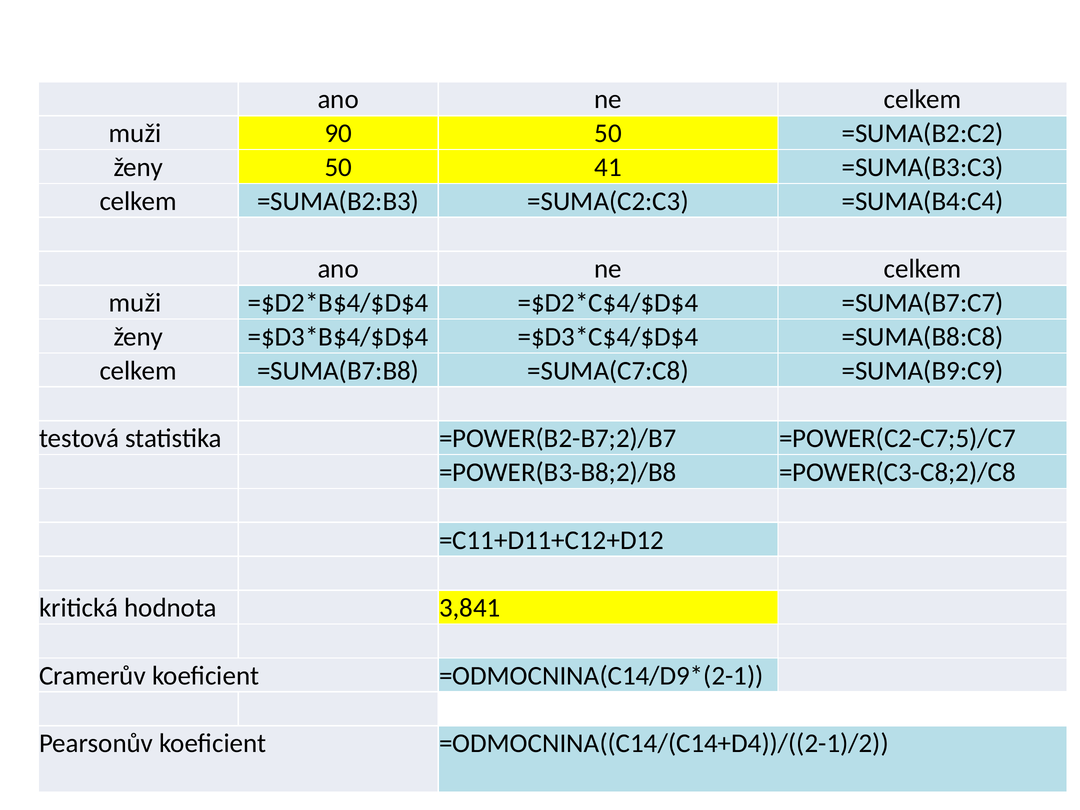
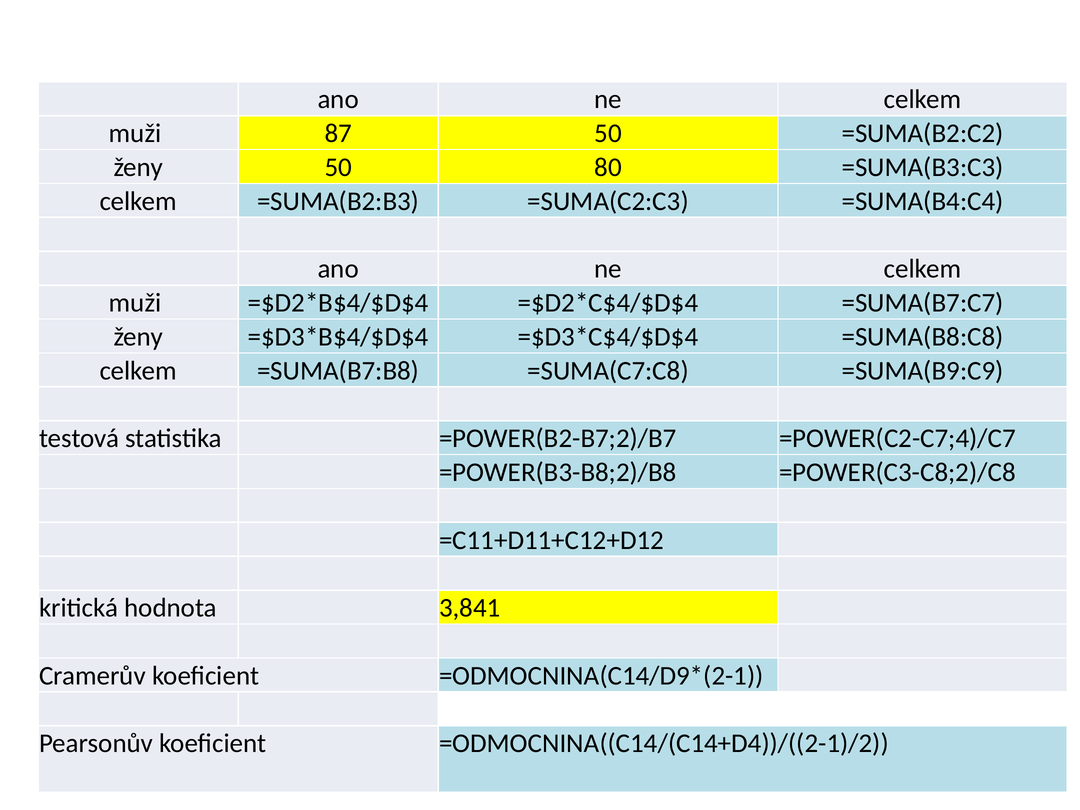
90: 90 -> 87
41: 41 -> 80
=POWER(C2-C7;5)/C7: =POWER(C2-C7;5)/C7 -> =POWER(C2-C7;4)/C7
